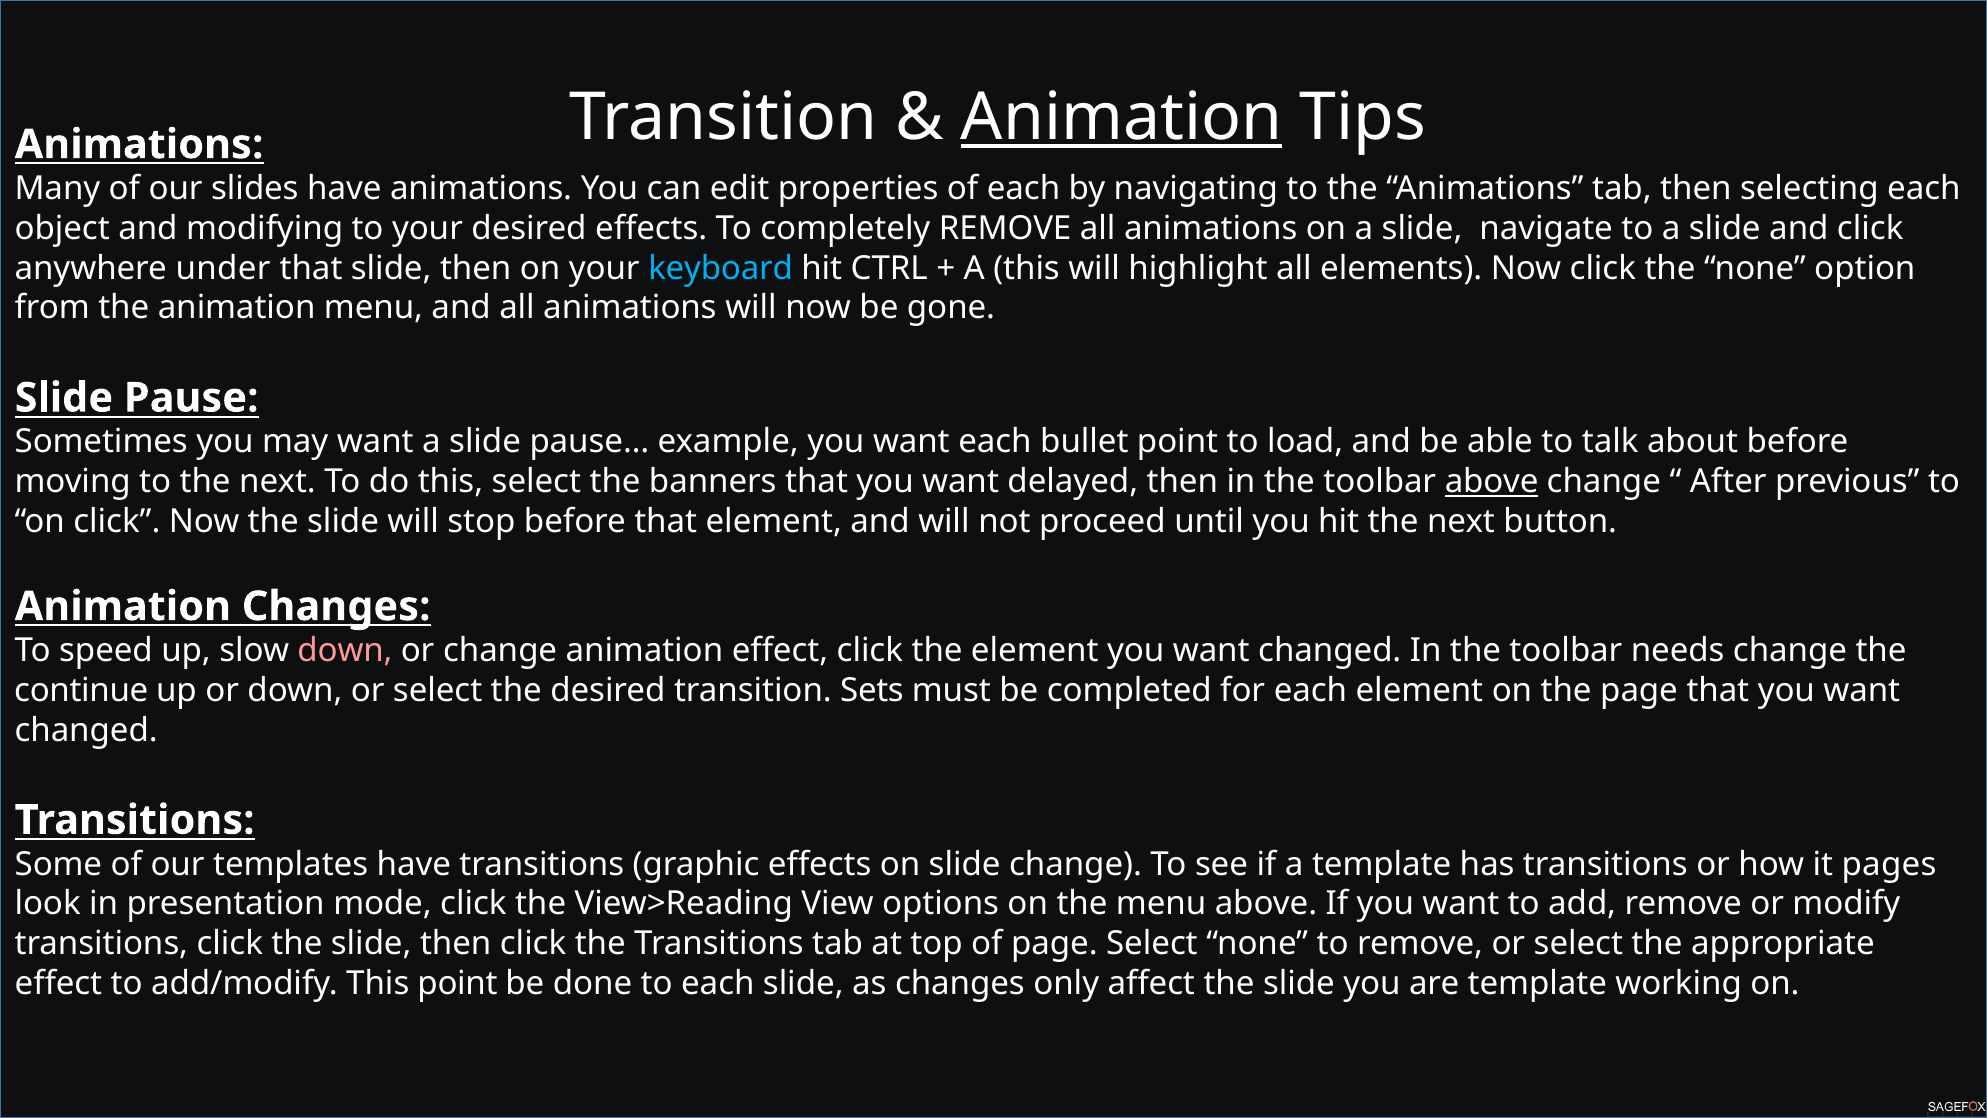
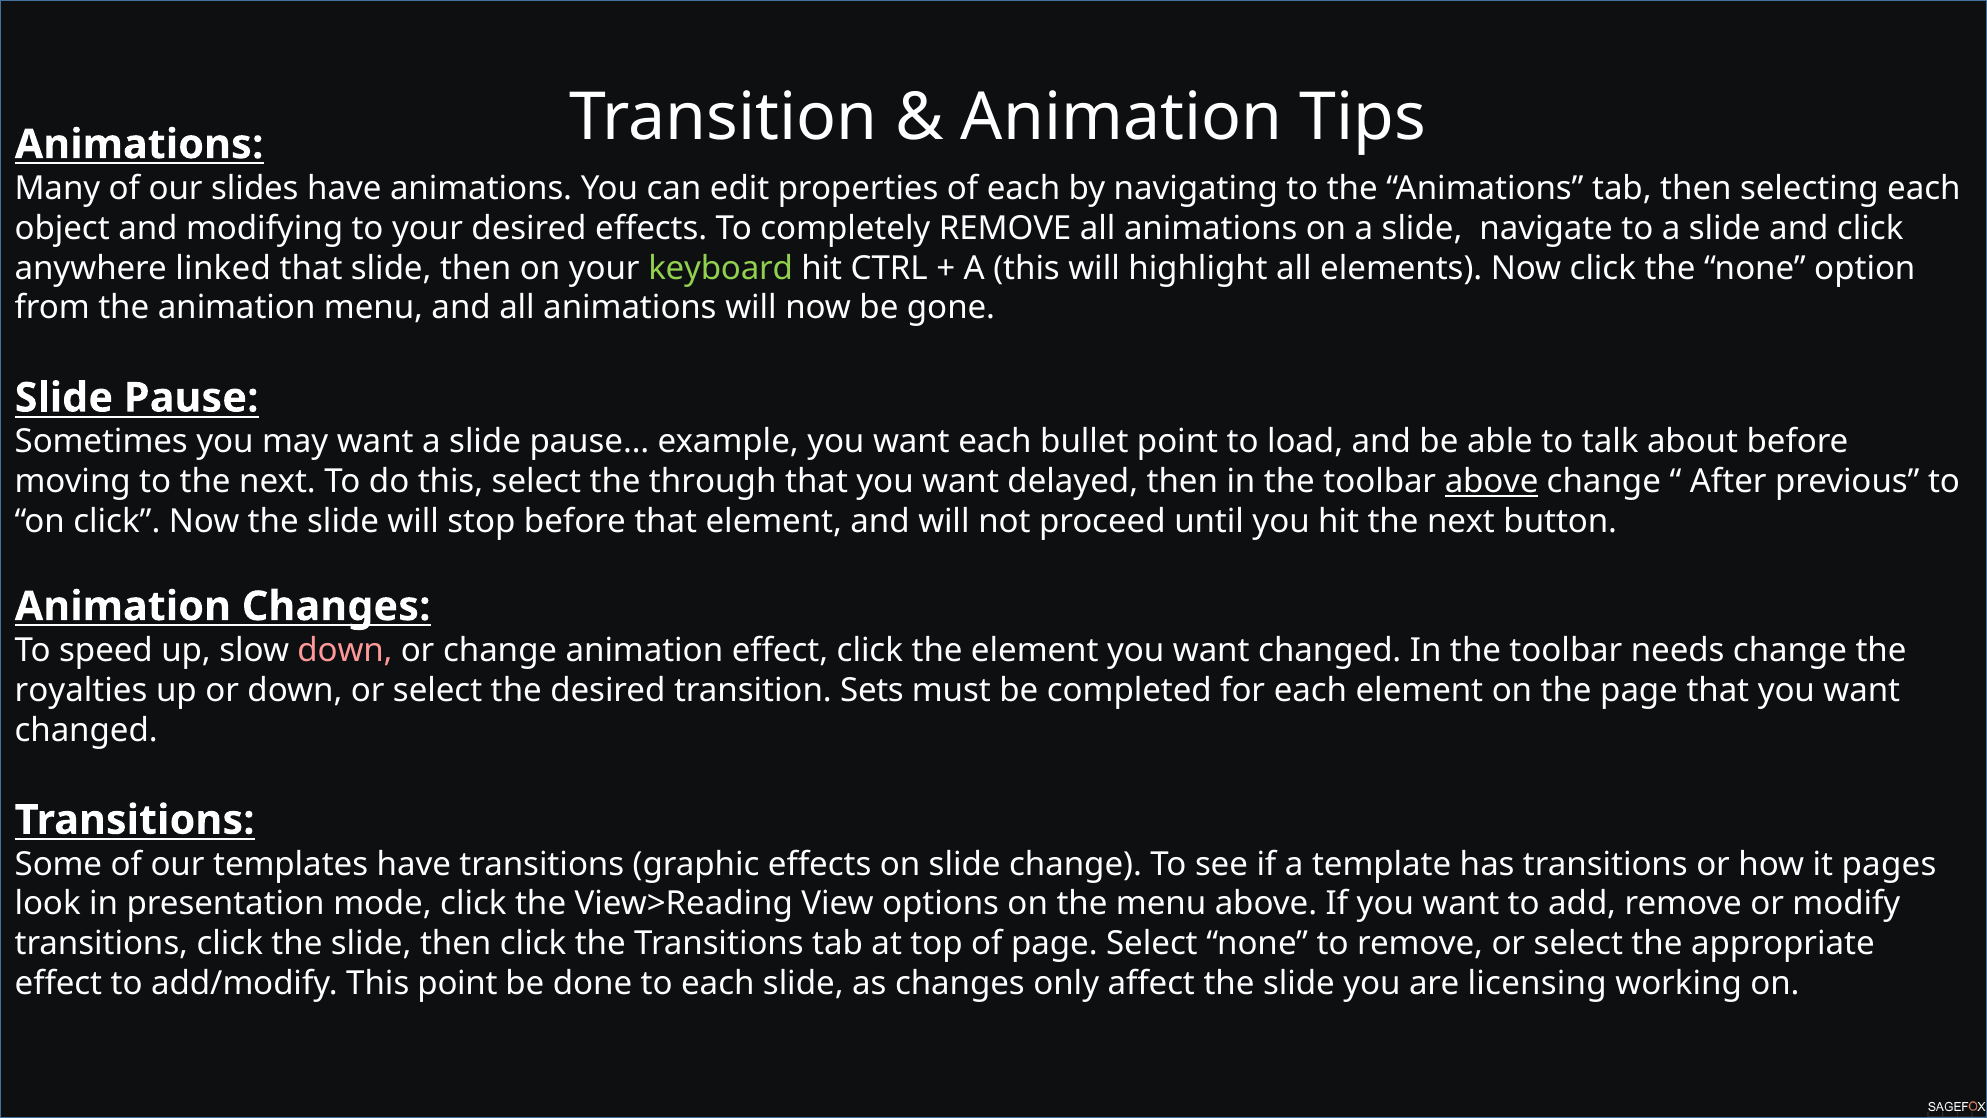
Animation at (1122, 117) underline: present -> none
under: under -> linked
keyboard colour: light blue -> light green
banners: banners -> through
continue: continue -> royalties
are template: template -> licensing
